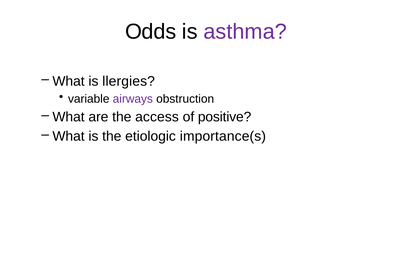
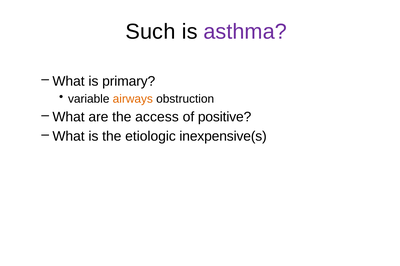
Odds: Odds -> Such
llergies: llergies -> primary
airways colour: purple -> orange
importance(s: importance(s -> inexpensive(s
